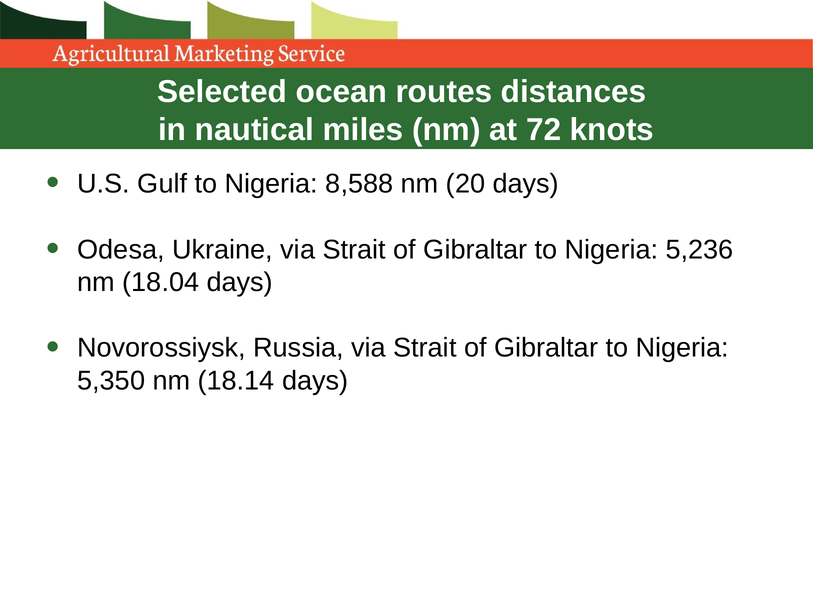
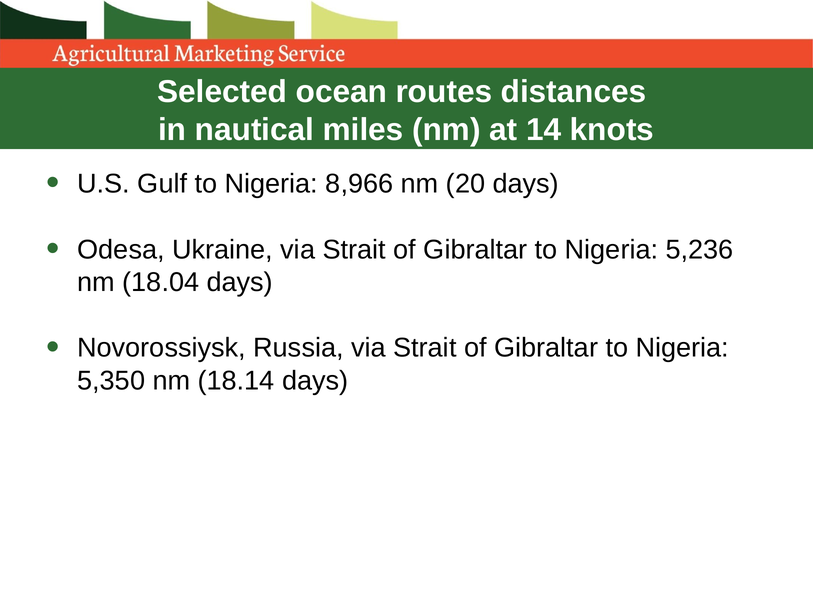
72: 72 -> 14
8,588: 8,588 -> 8,966
